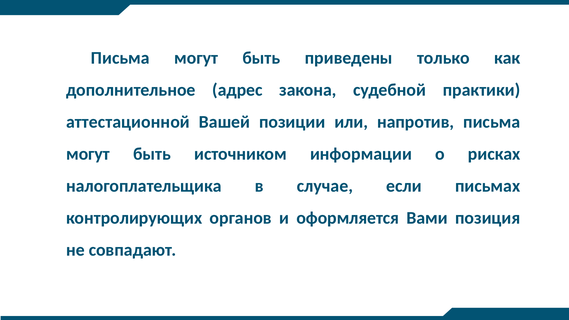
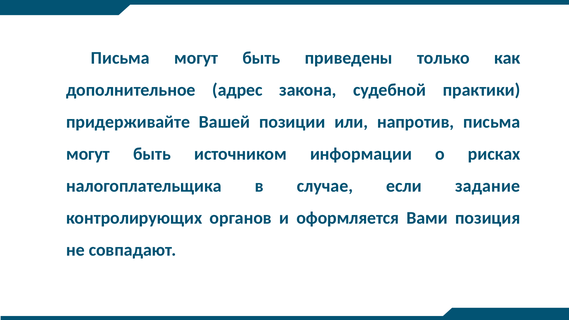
аттестационной: аттестационной -> придерживайте
письмах: письмах -> задание
